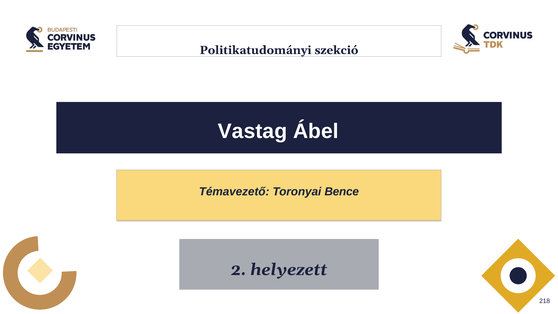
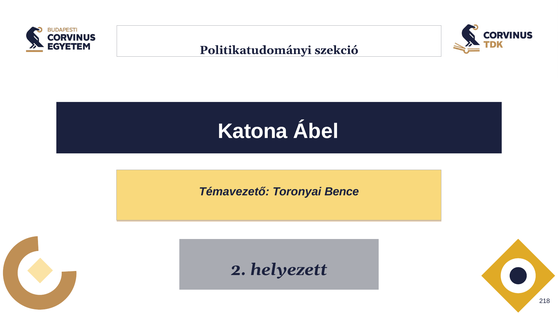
Vastag: Vastag -> Katona
